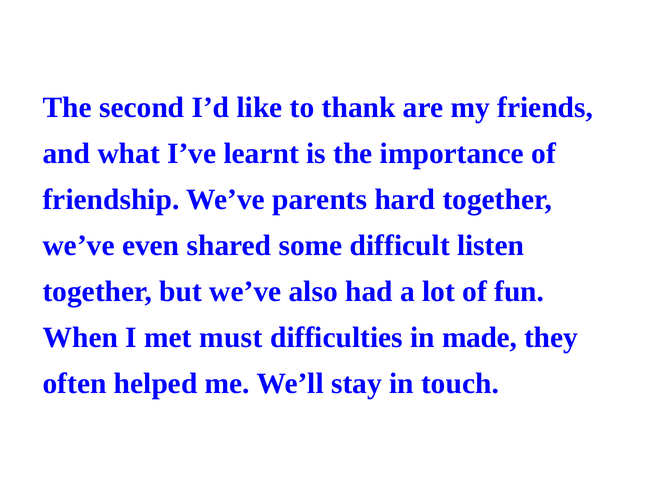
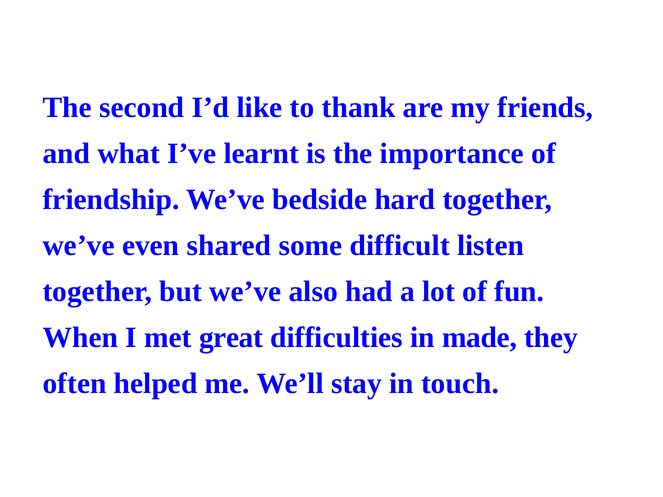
parents: parents -> bedside
must: must -> great
